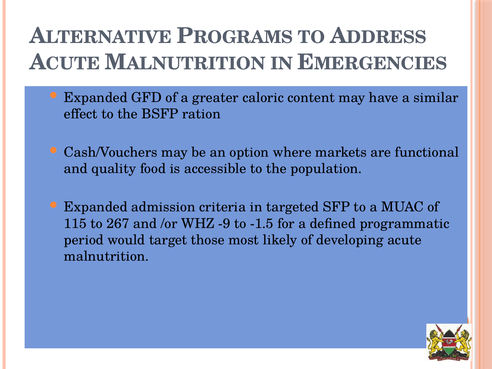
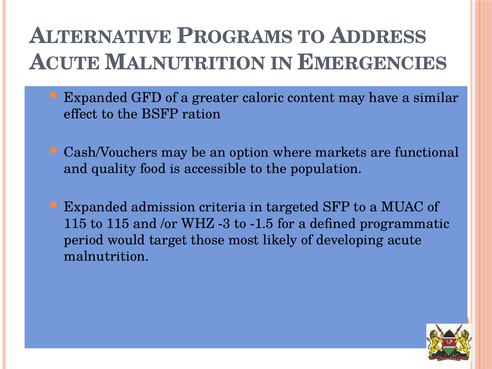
to 267: 267 -> 115
-9: -9 -> -3
